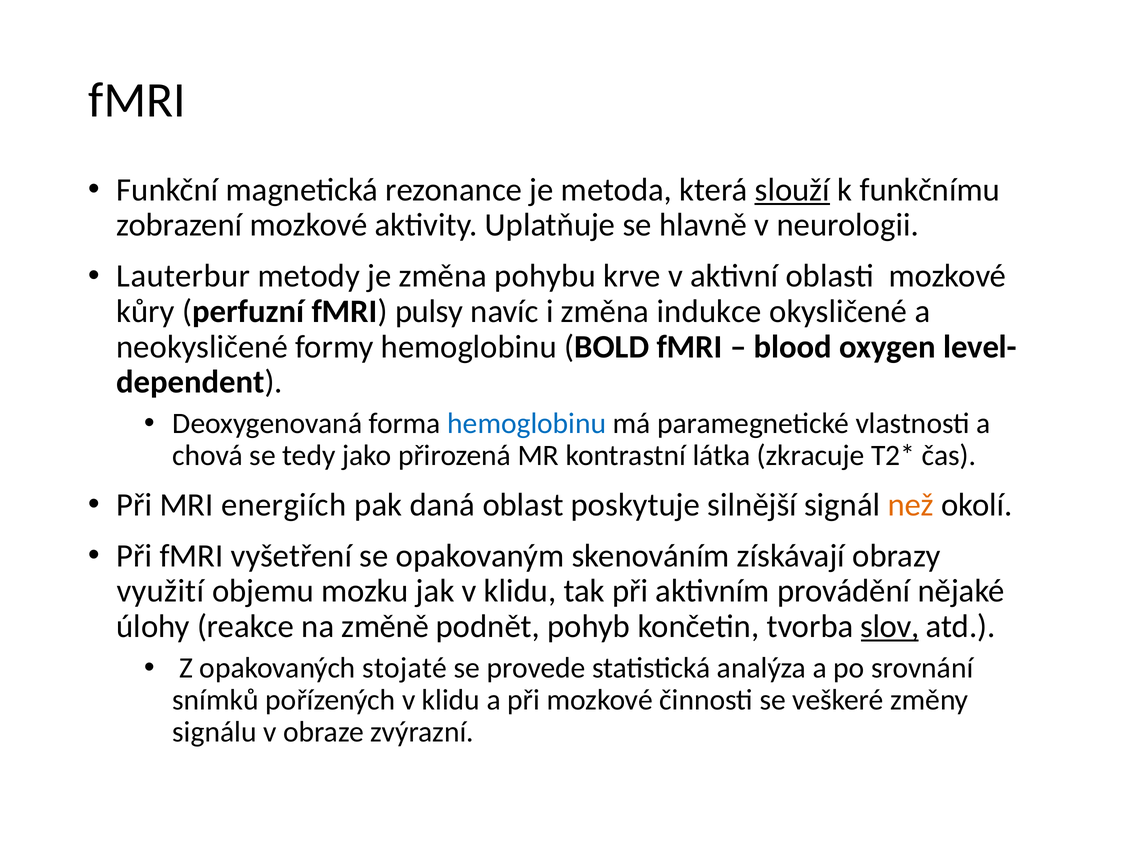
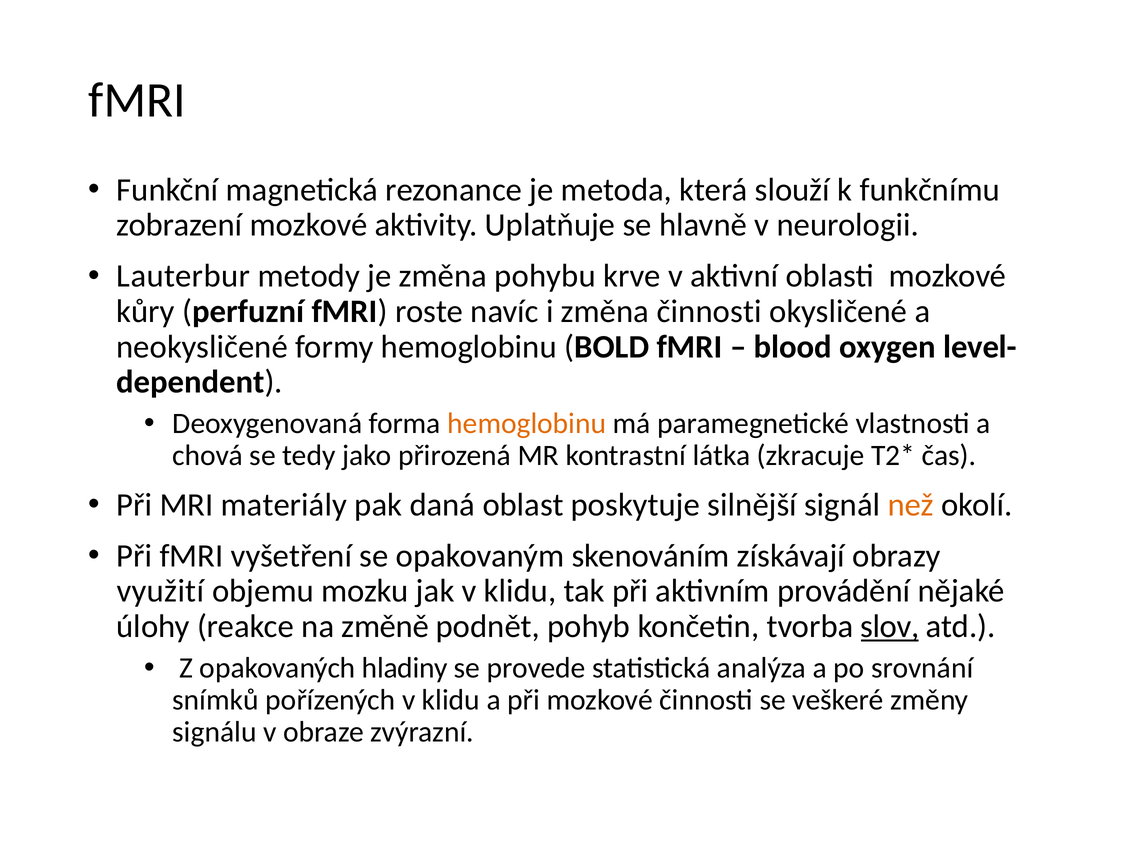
slouží underline: present -> none
pulsy: pulsy -> roste
změna indukce: indukce -> činnosti
hemoglobinu at (527, 423) colour: blue -> orange
energiích: energiích -> materiály
stojaté: stojaté -> hladiny
